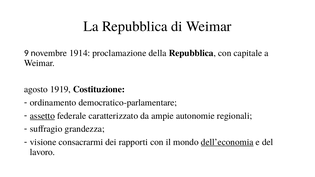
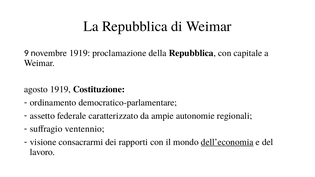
novembre 1914: 1914 -> 1919
assetto underline: present -> none
grandezza: grandezza -> ventennio
